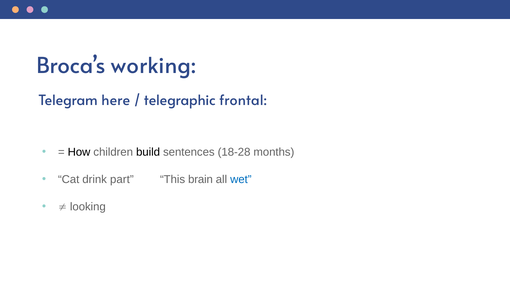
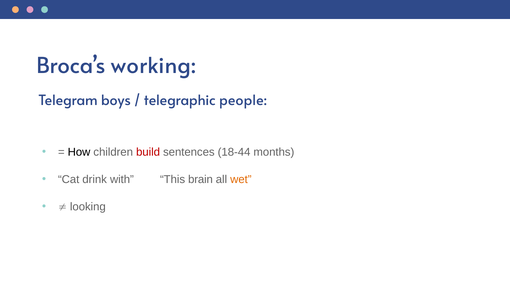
here: here -> boys
frontal: frontal -> people
build colour: black -> red
18-28: 18-28 -> 18-44
part: part -> with
wet colour: blue -> orange
